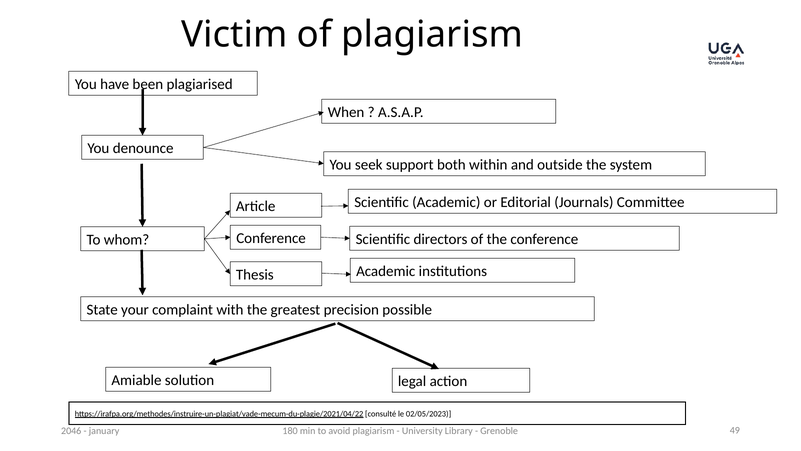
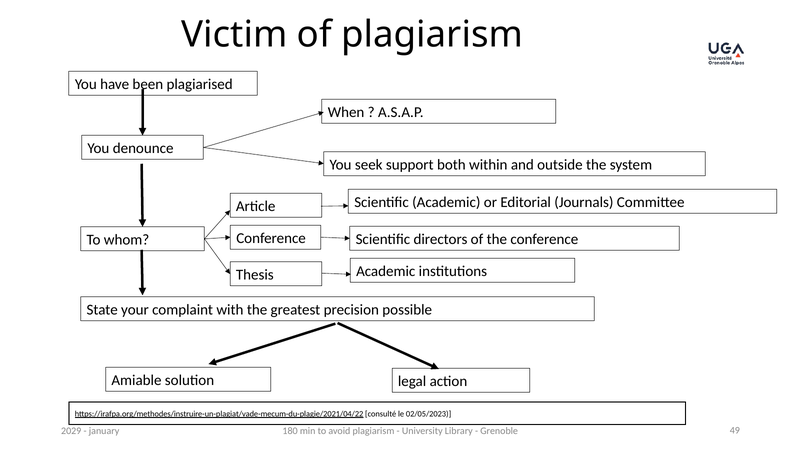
2046: 2046 -> 2029
